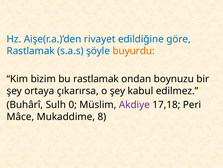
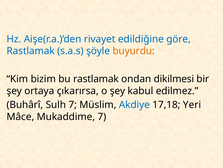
boynuzu: boynuzu -> dikilmesi
Sulh 0: 0 -> 7
Akdiye colour: purple -> blue
Peri: Peri -> Yeri
Mukaddime 8: 8 -> 7
